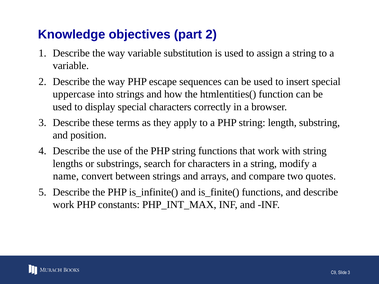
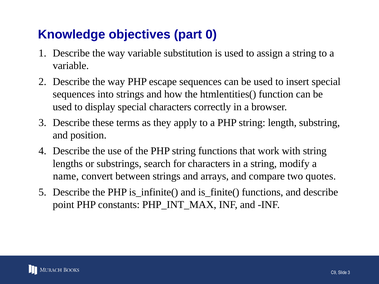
part 2: 2 -> 0
uppercase at (74, 94): uppercase -> sequences
work at (63, 205): work -> point
